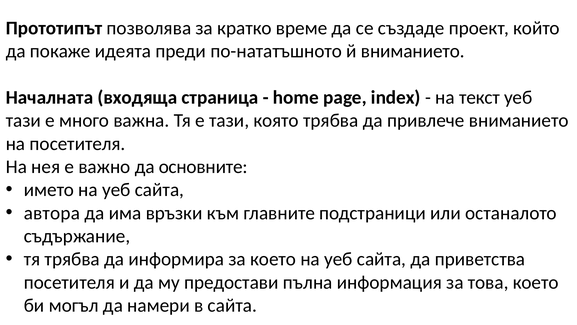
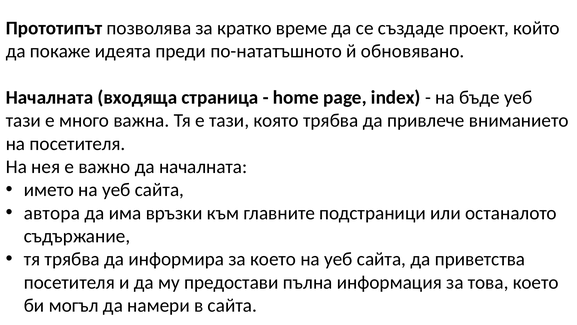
й вниманието: вниманието -> обновявано
на текст: текст -> бъде
да основните: основните -> началната
